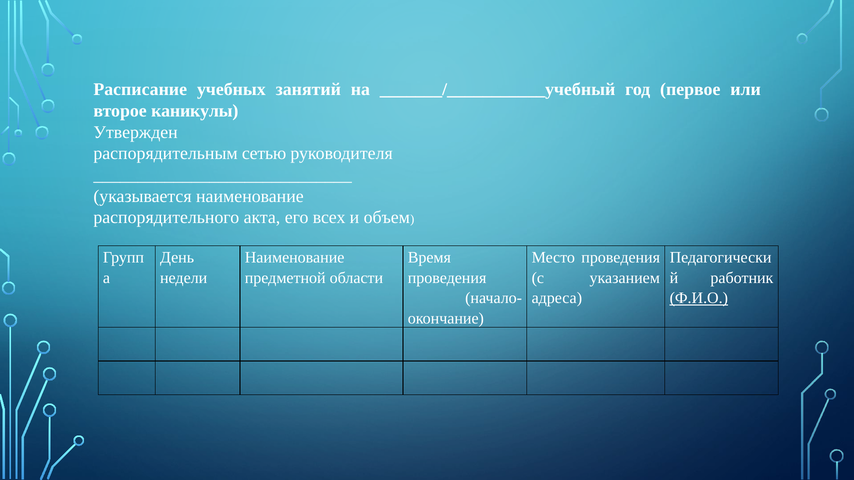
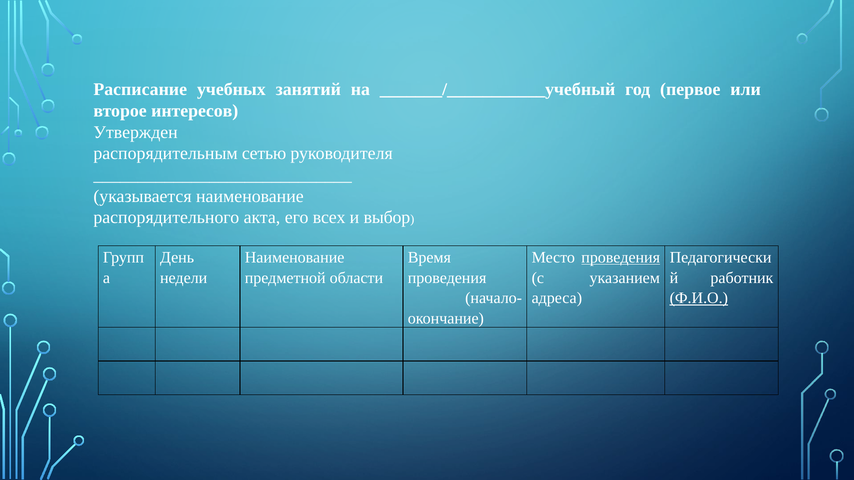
каникулы: каникулы -> интересов
объем: объем -> выбор
проведения at (621, 258) underline: none -> present
